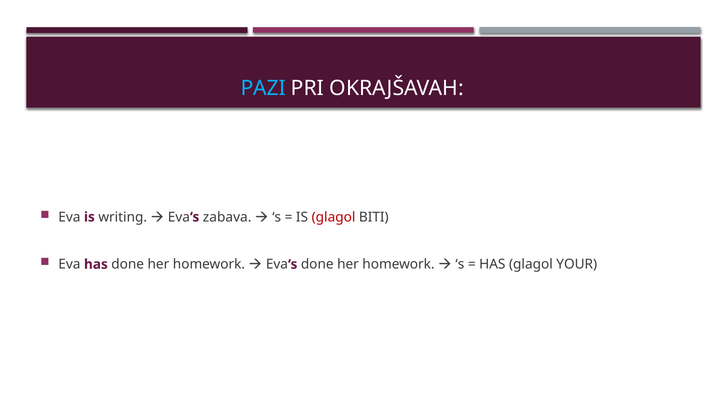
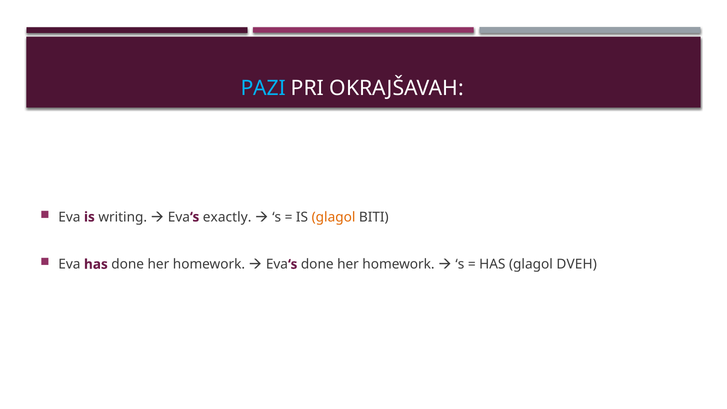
zabava: zabava -> exactly
glagol at (334, 217) colour: red -> orange
YOUR: YOUR -> DVEH
